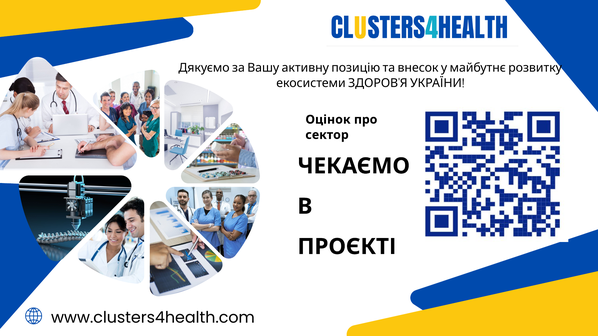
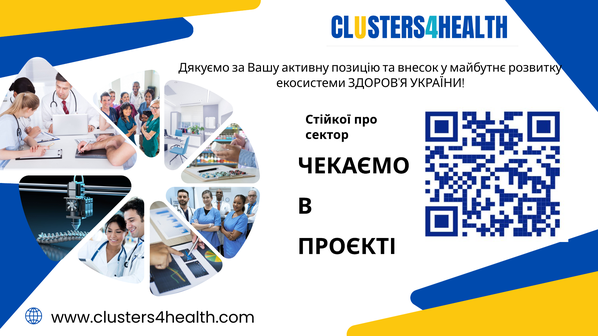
Оцінок: Оцінок -> Стійкої
